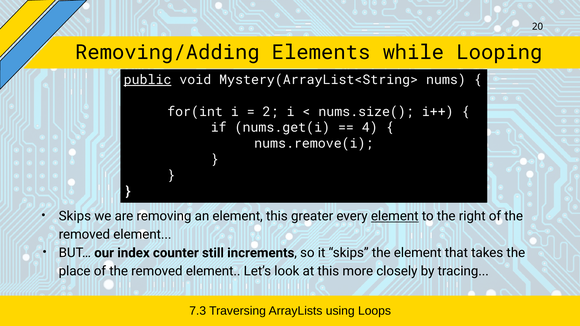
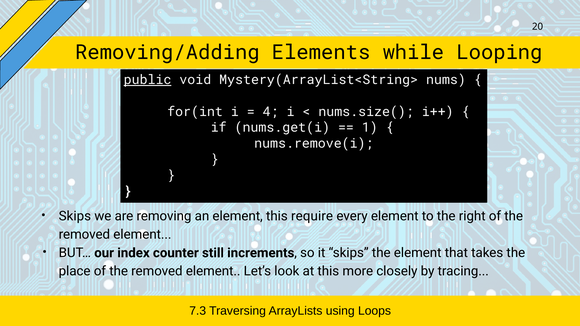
2: 2 -> 4
4: 4 -> 1
greater: greater -> require
element at (395, 216) underline: present -> none
